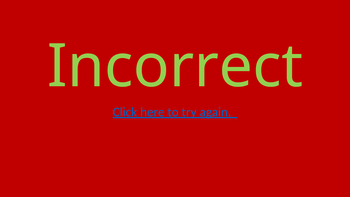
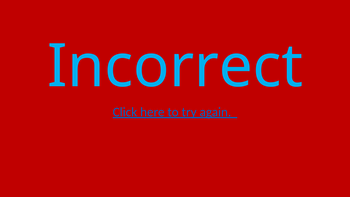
Incorrect colour: light green -> light blue
